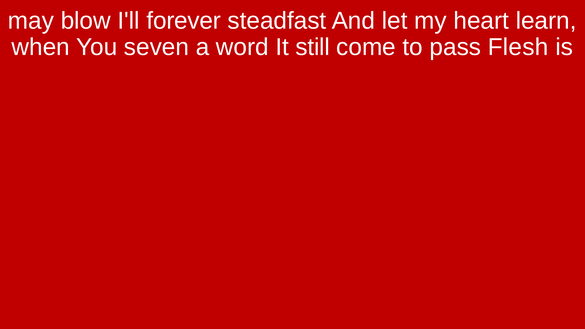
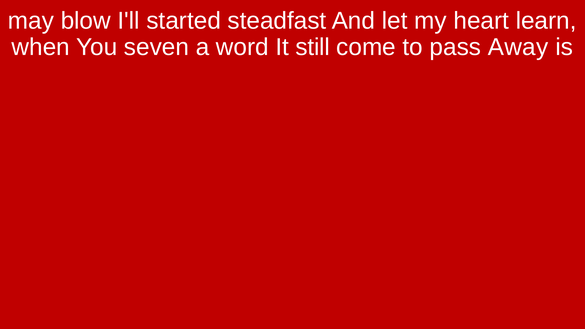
forever: forever -> started
Flesh: Flesh -> Away
